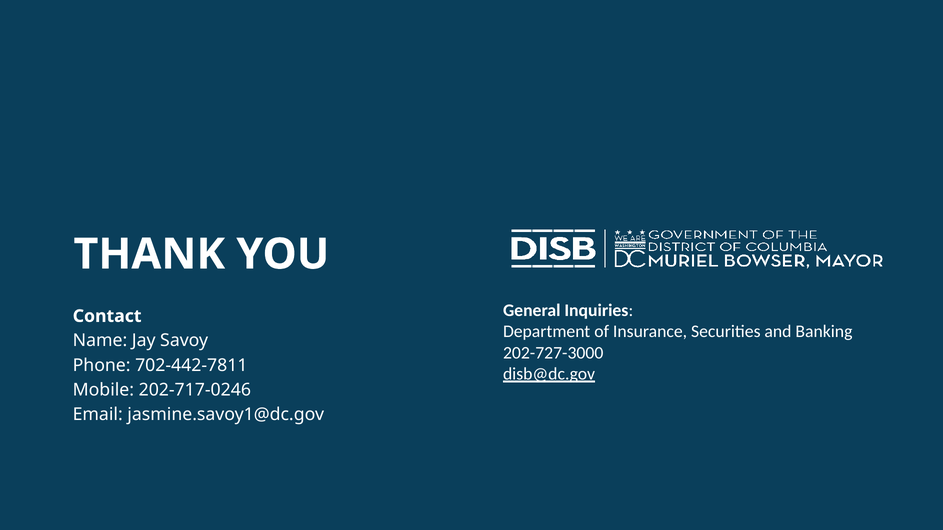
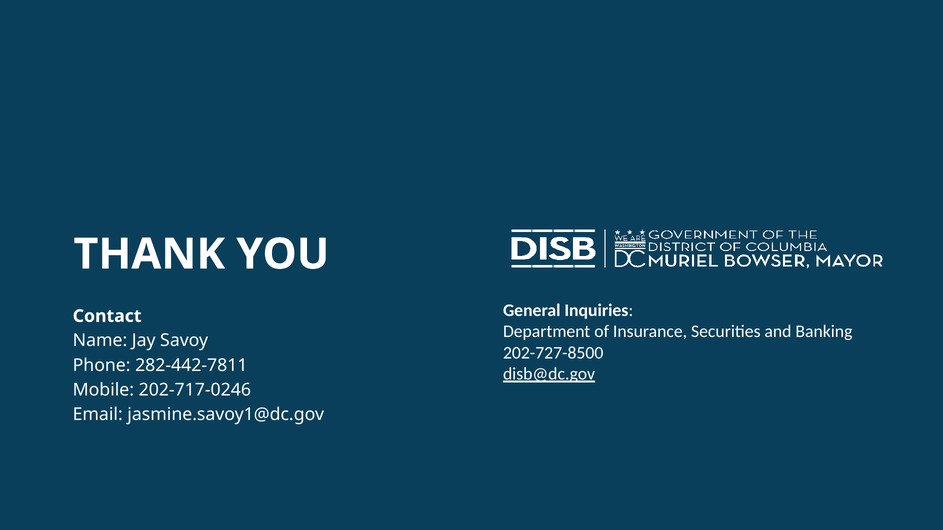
202-727-3000: 202-727-3000 -> 202-727-8500
702-442-7811: 702-442-7811 -> 282-442-7811
